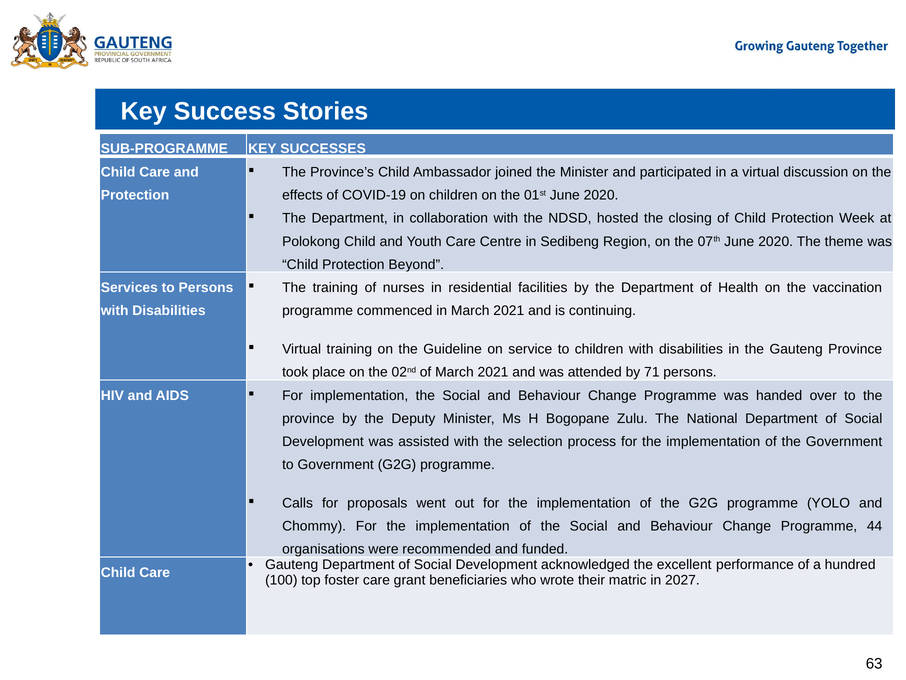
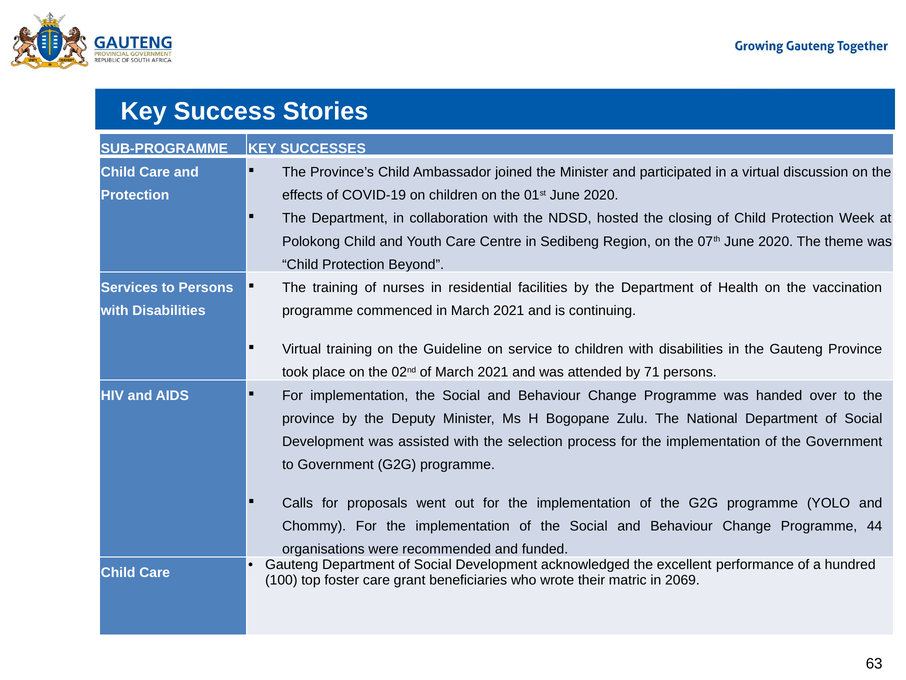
2027: 2027 -> 2069
